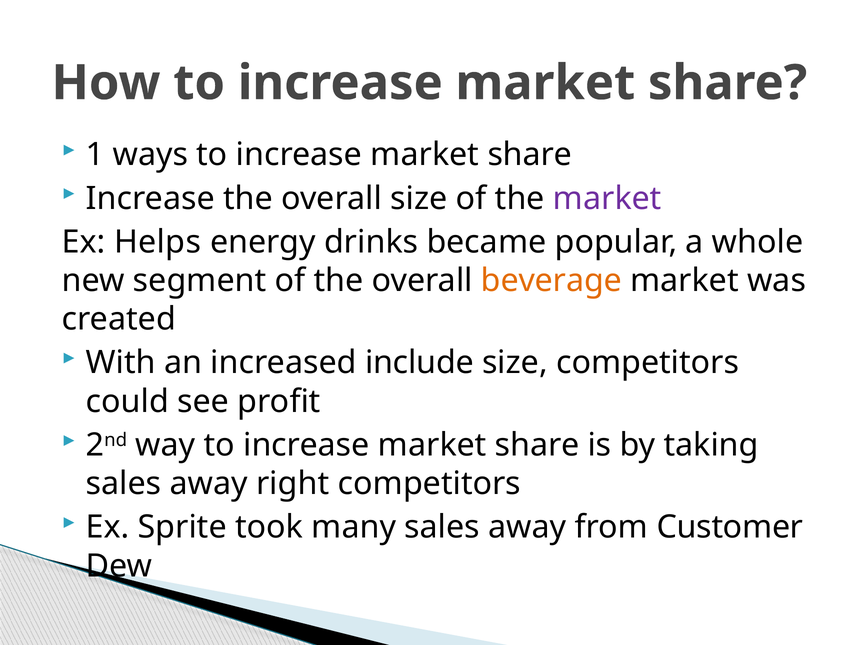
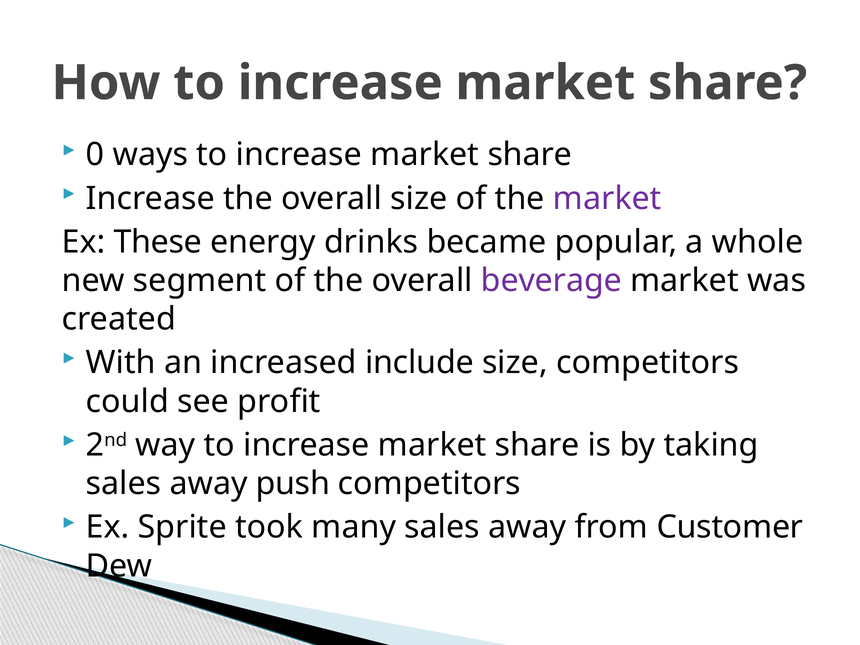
1: 1 -> 0
Helps: Helps -> These
beverage colour: orange -> purple
right: right -> push
